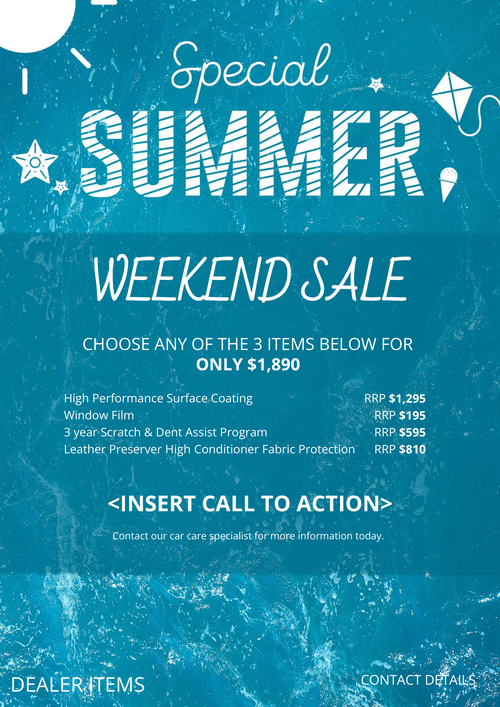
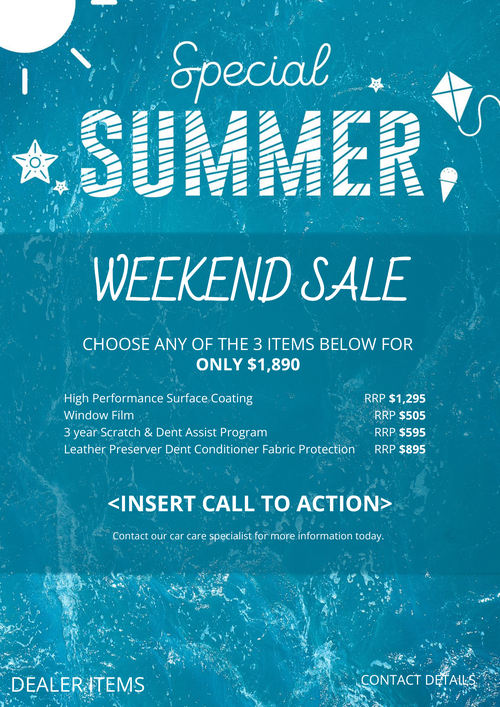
$195: $195 -> $505
Preserver High: High -> Dent
$810: $810 -> $895
